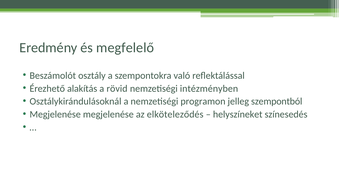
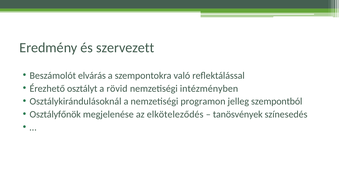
megfelelő: megfelelő -> szervezett
osztály: osztály -> elvárás
alakítás: alakítás -> osztályt
Megjelenése at (55, 114): Megjelenése -> Osztályfőnök
helyszíneket: helyszíneket -> tanösvények
